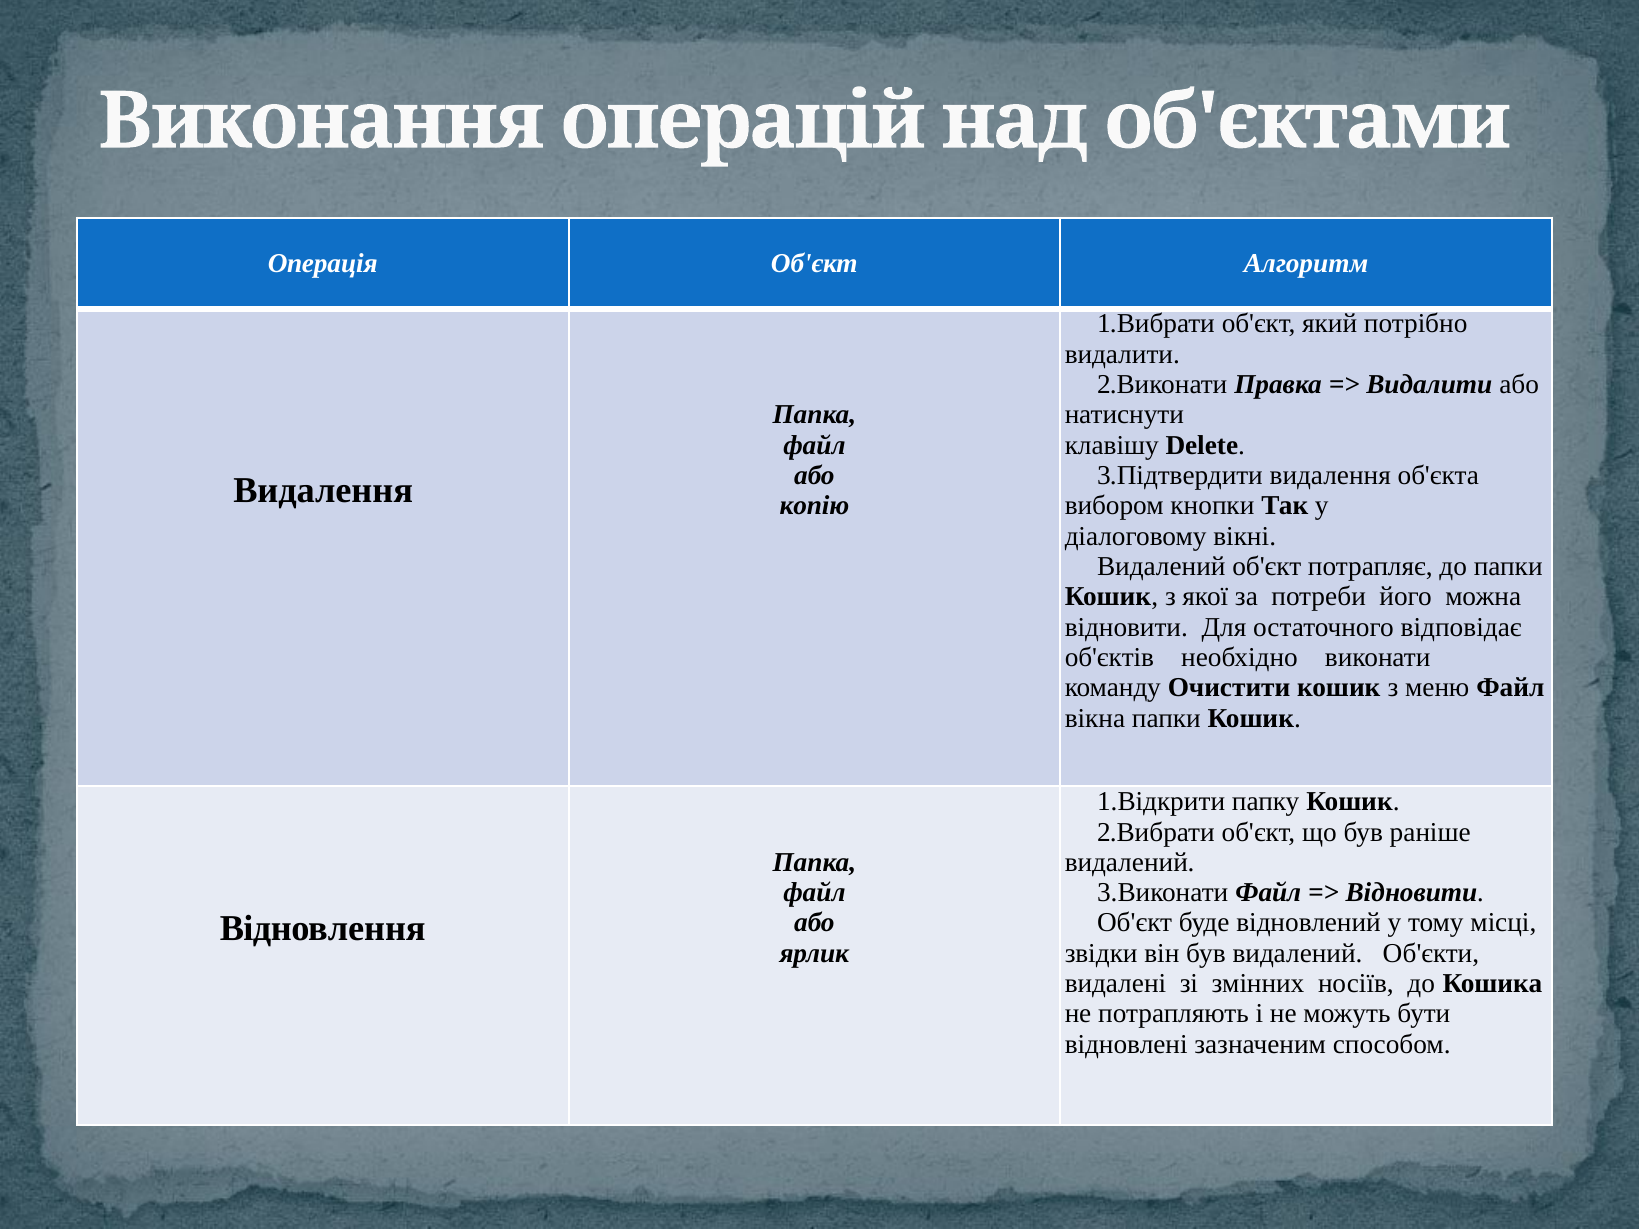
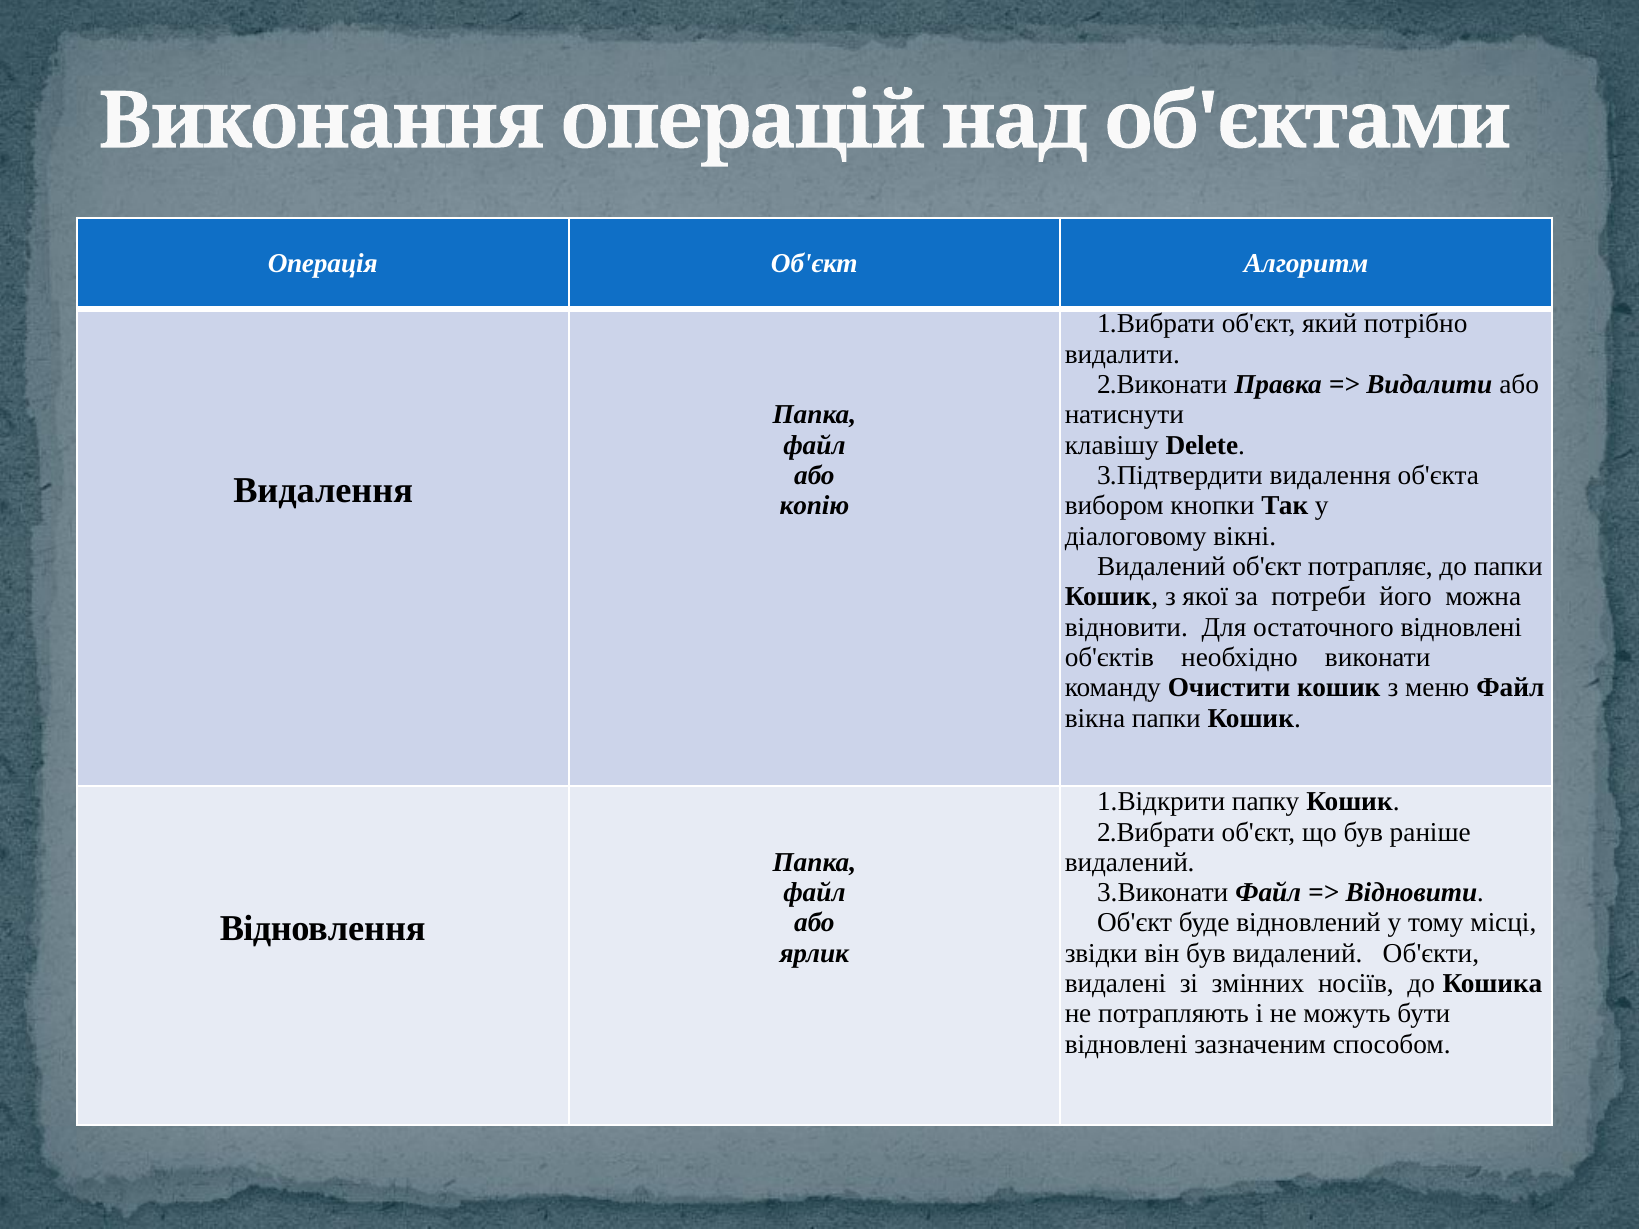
остаточного відповідає: відповідає -> відновлені
